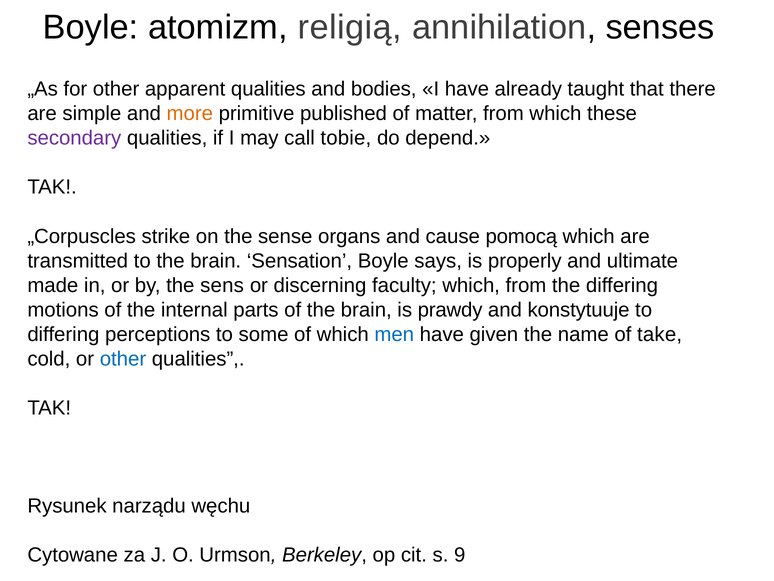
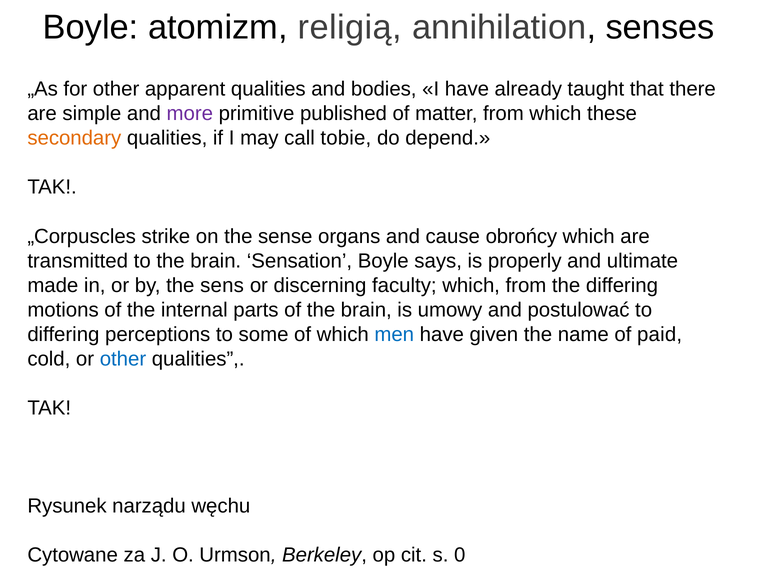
more colour: orange -> purple
secondary colour: purple -> orange
pomocą: pomocą -> obrońcy
prawdy: prawdy -> umowy
konstytuuje: konstytuuje -> postulować
take: take -> paid
9: 9 -> 0
